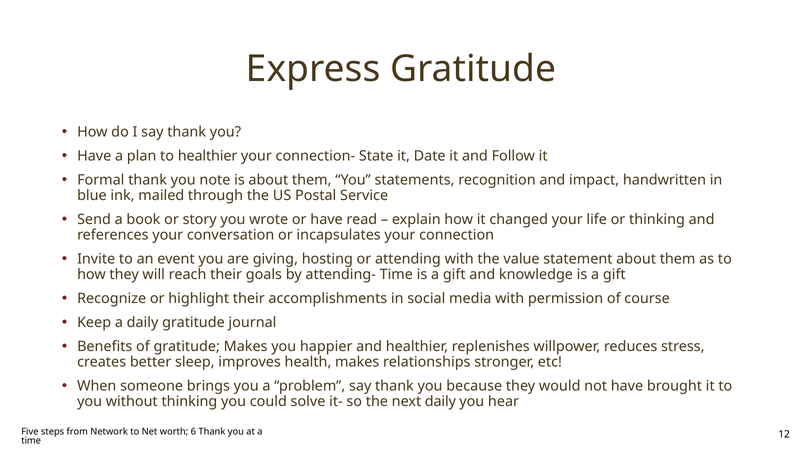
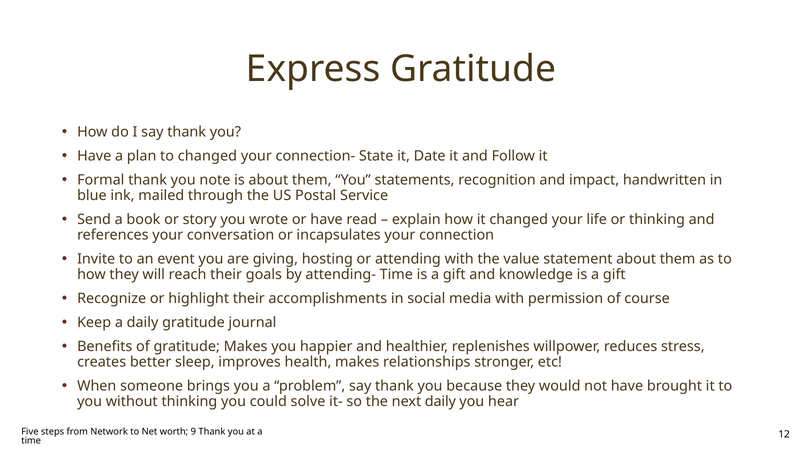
to healthier: healthier -> changed
6: 6 -> 9
